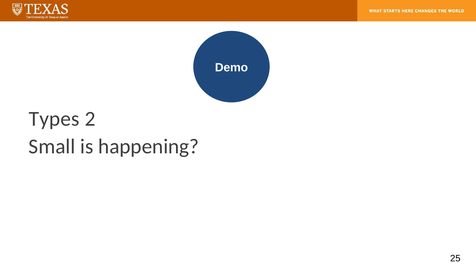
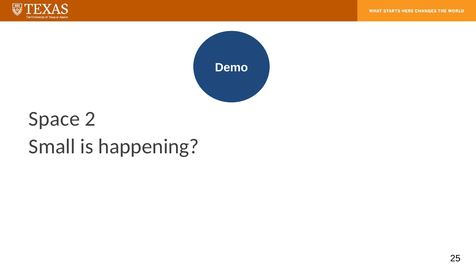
Types: Types -> Space
